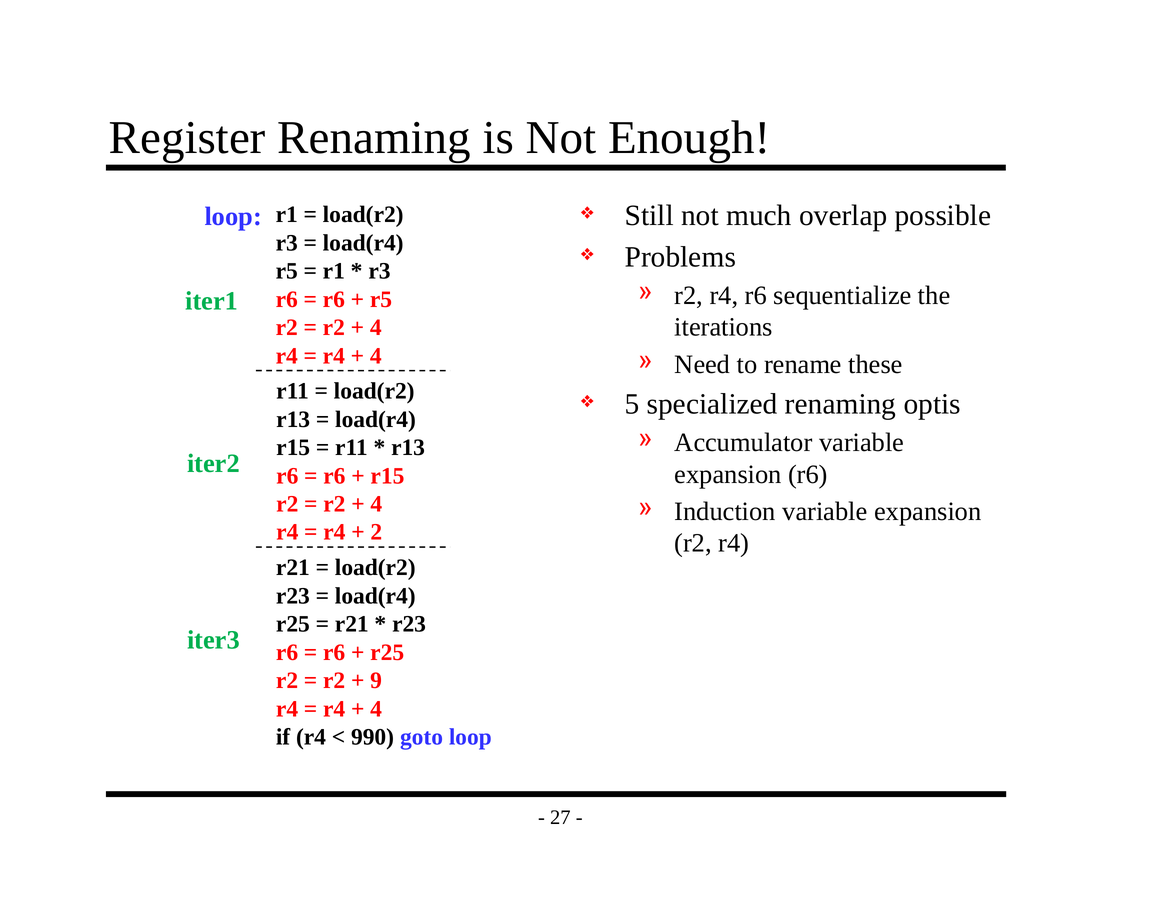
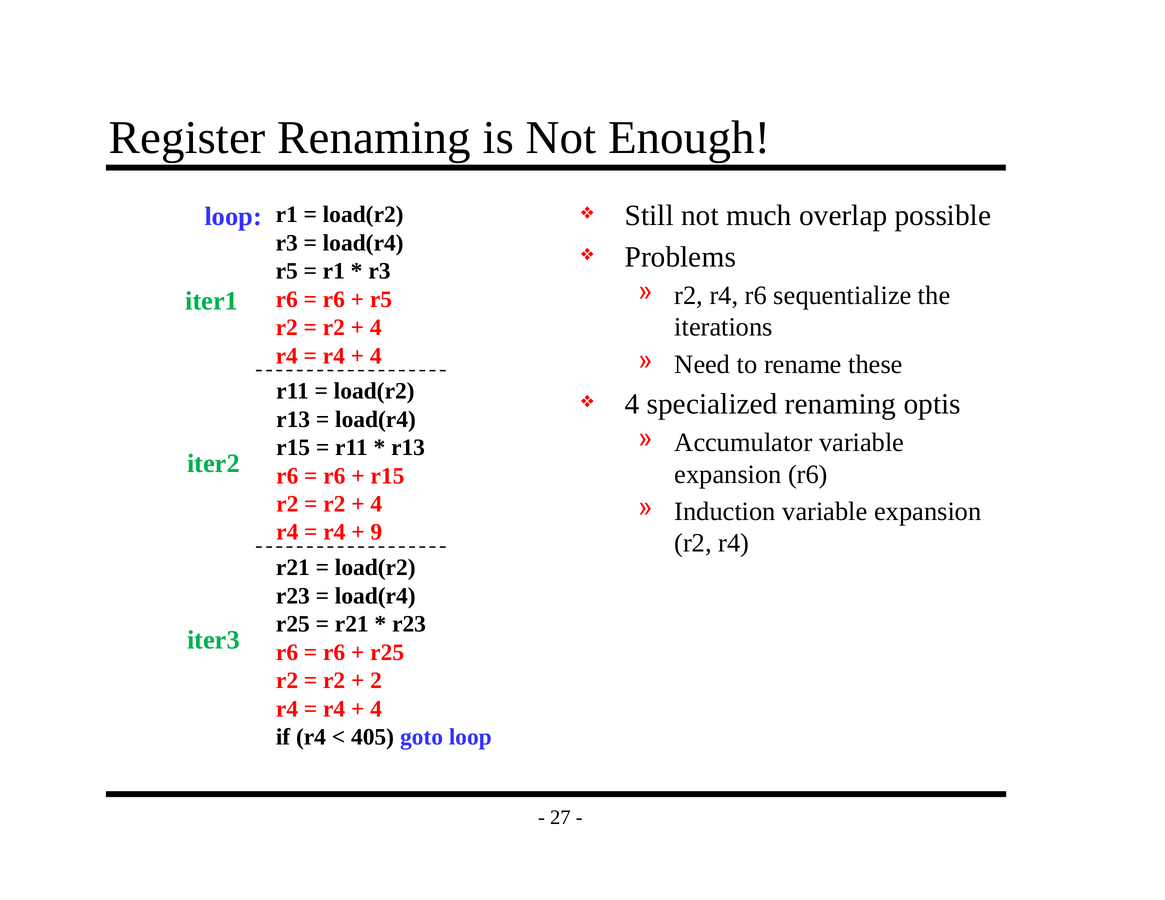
5 at (632, 404): 5 -> 4
2: 2 -> 9
9: 9 -> 2
990: 990 -> 405
